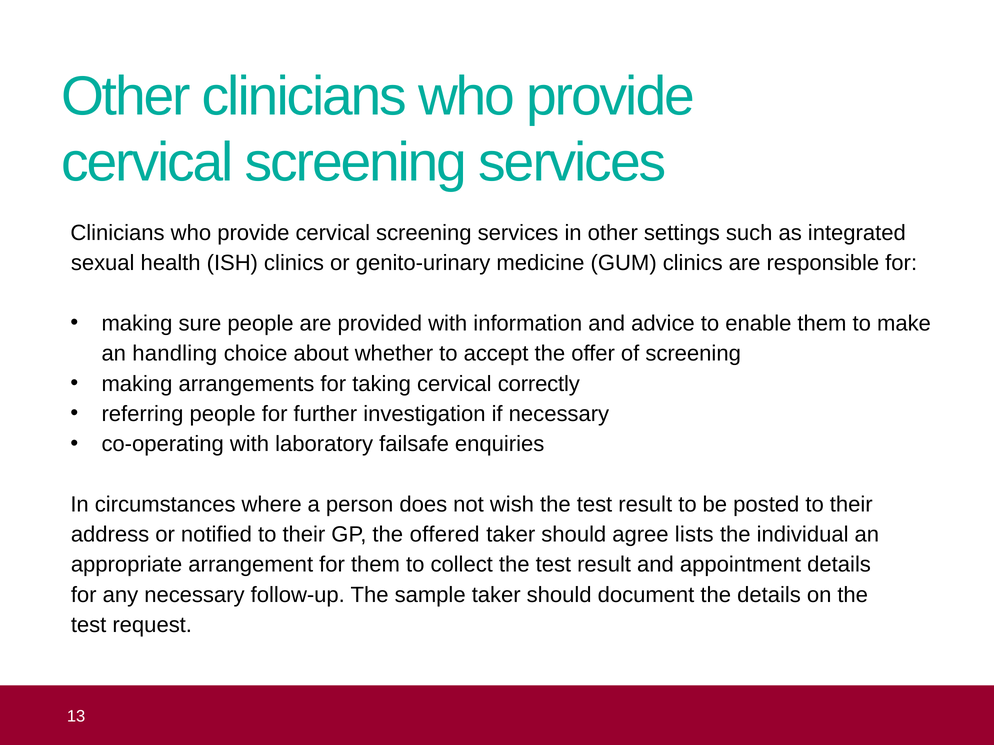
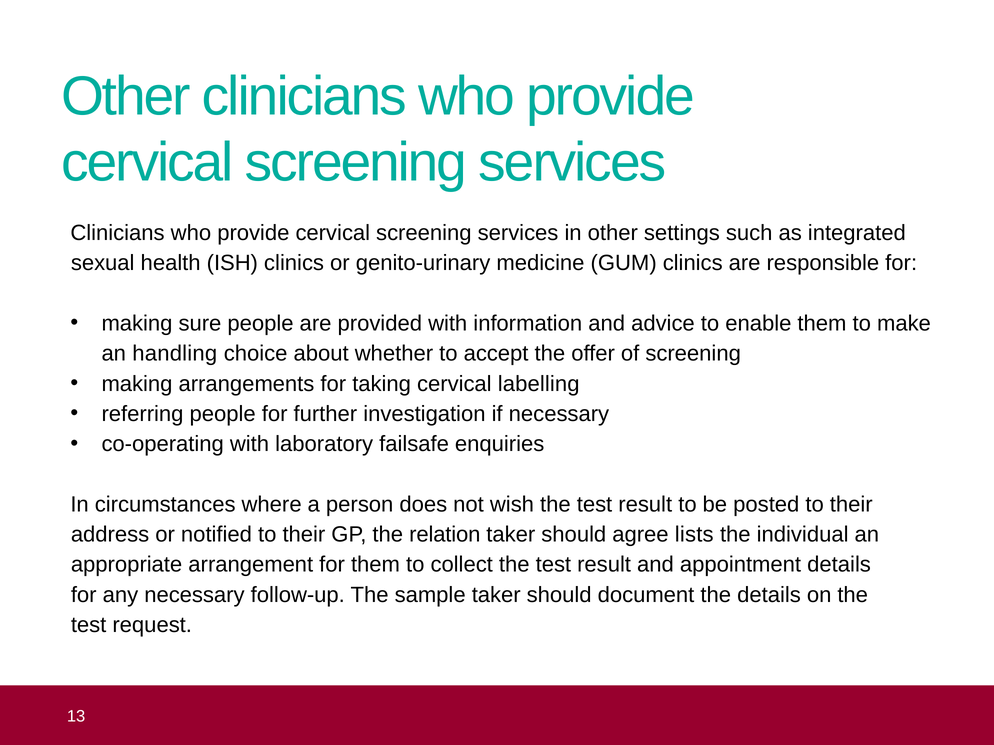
correctly: correctly -> labelling
offered: offered -> relation
